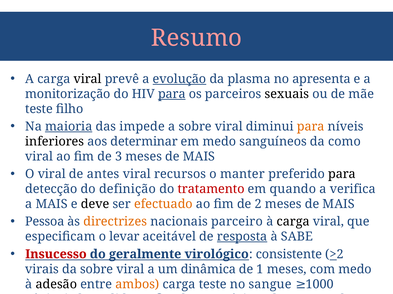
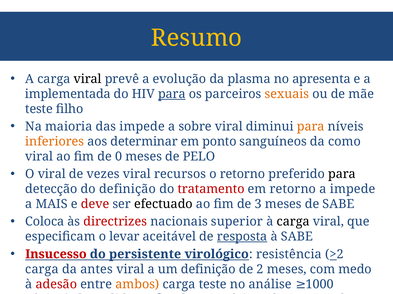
Resumo colour: pink -> yellow
evolução underline: present -> none
monitorização: monitorização -> implementada
sexuais colour: black -> orange
maioria underline: present -> none
inferiores colour: black -> orange
em medo: medo -> ponto
3: 3 -> 0
MAIS at (199, 157): MAIS -> PELO
antes: antes -> vezes
o manter: manter -> retorno
em quando: quando -> retorno
a verifica: verifica -> impede
deve colour: black -> red
efectuado colour: orange -> black
2: 2 -> 3
MAIS at (339, 205): MAIS -> SABE
Pessoa: Pessoa -> Coloca
directrizes colour: orange -> red
parceiro: parceiro -> superior
geralmente: geralmente -> persistente
consistente: consistente -> resistência
virais at (42, 270): virais -> carga
da sobre: sobre -> antes
um dinâmica: dinâmica -> definição
1: 1 -> 2
adesão colour: black -> red
sangue: sangue -> análise
